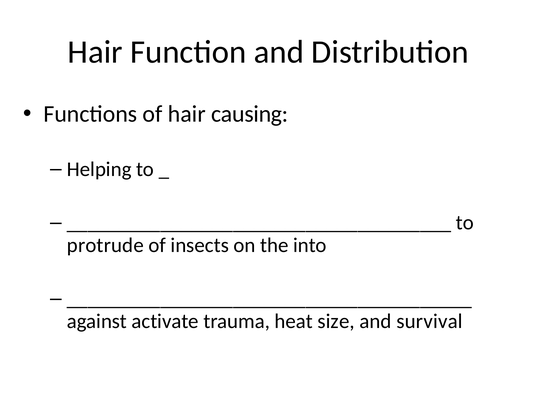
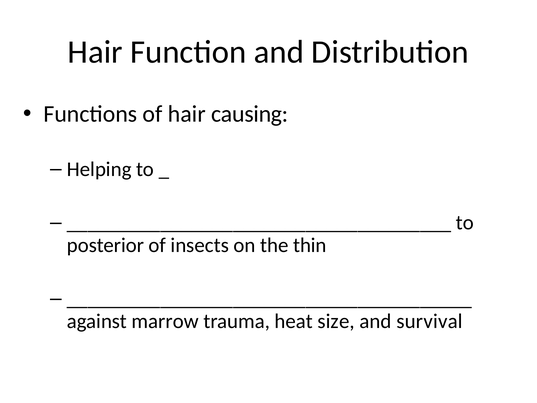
protrude: protrude -> posterior
into: into -> thin
activate: activate -> marrow
